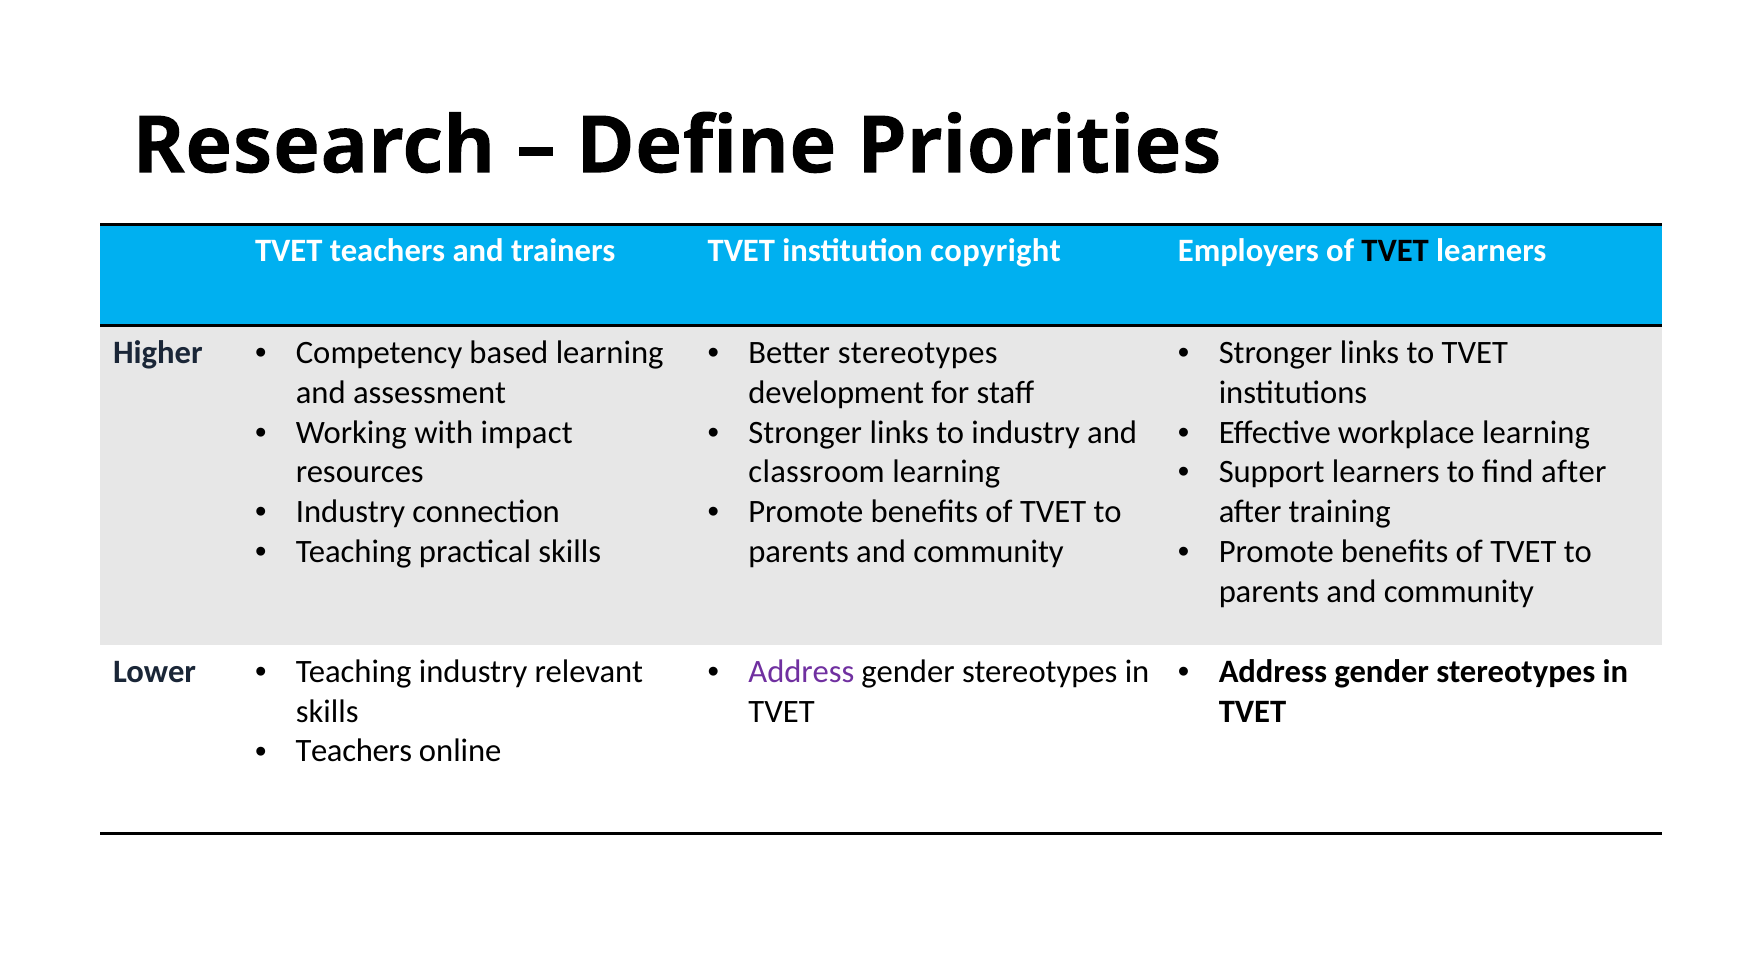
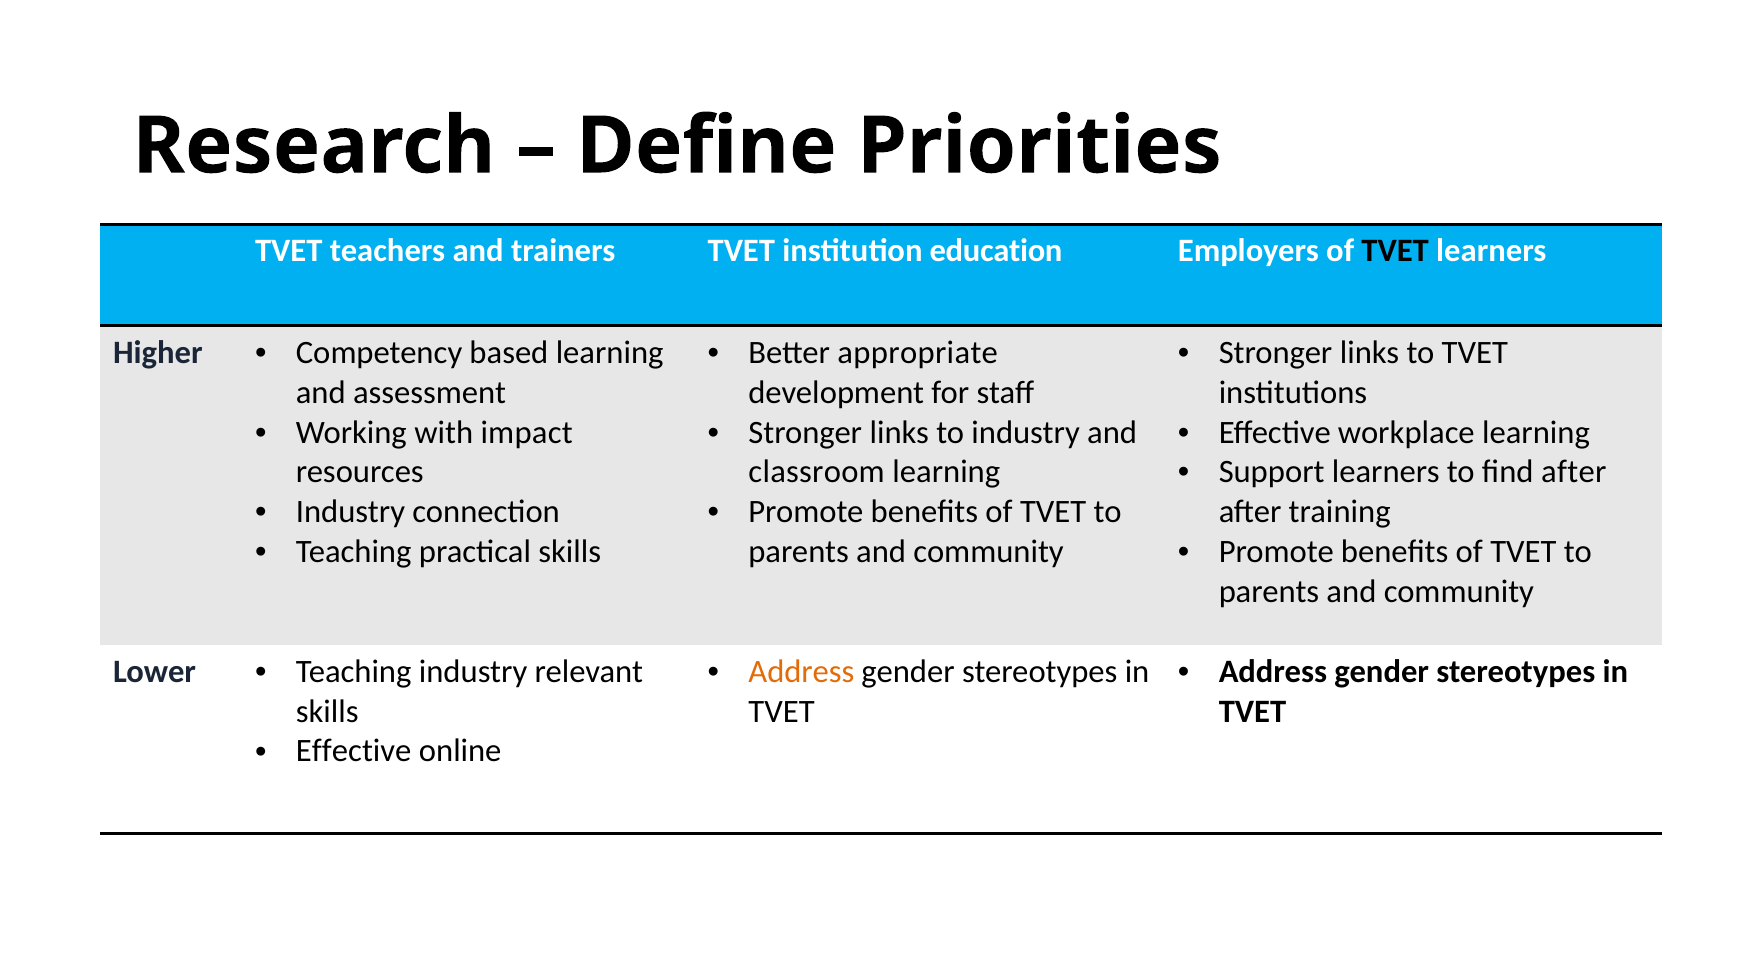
copyright: copyright -> education
Better stereotypes: stereotypes -> appropriate
Address at (801, 672) colour: purple -> orange
Teachers at (354, 751): Teachers -> Effective
